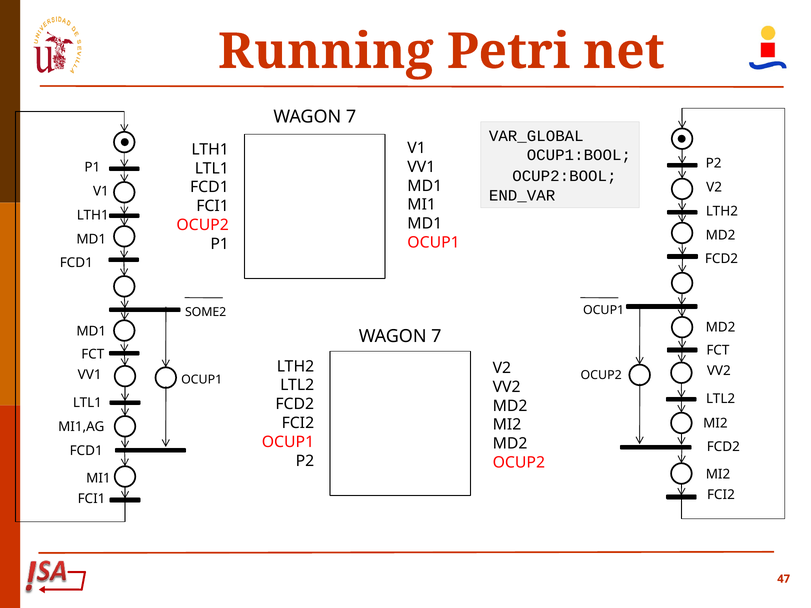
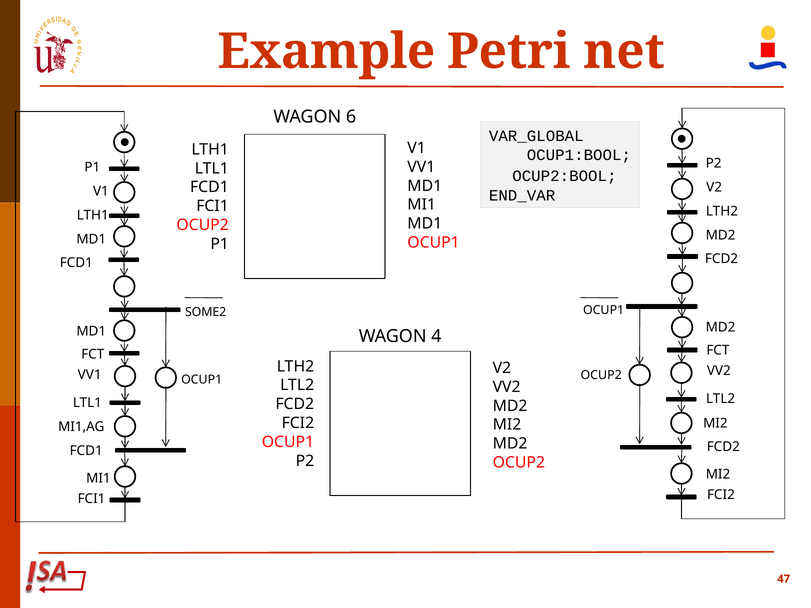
Running: Running -> Example
7 at (351, 117): 7 -> 6
7 at (436, 337): 7 -> 4
